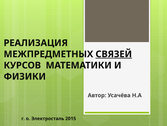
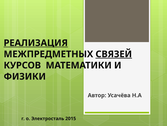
РЕАЛИЗАЦИЯ underline: none -> present
